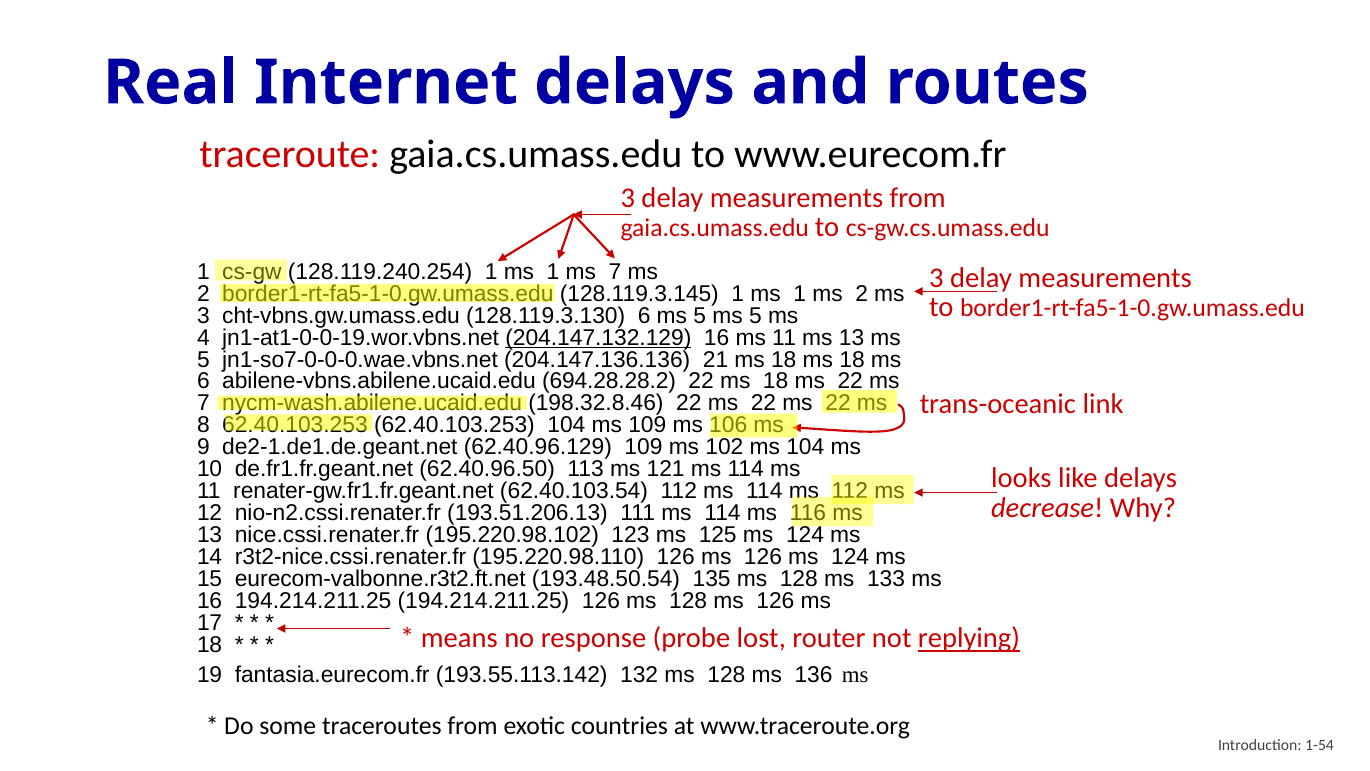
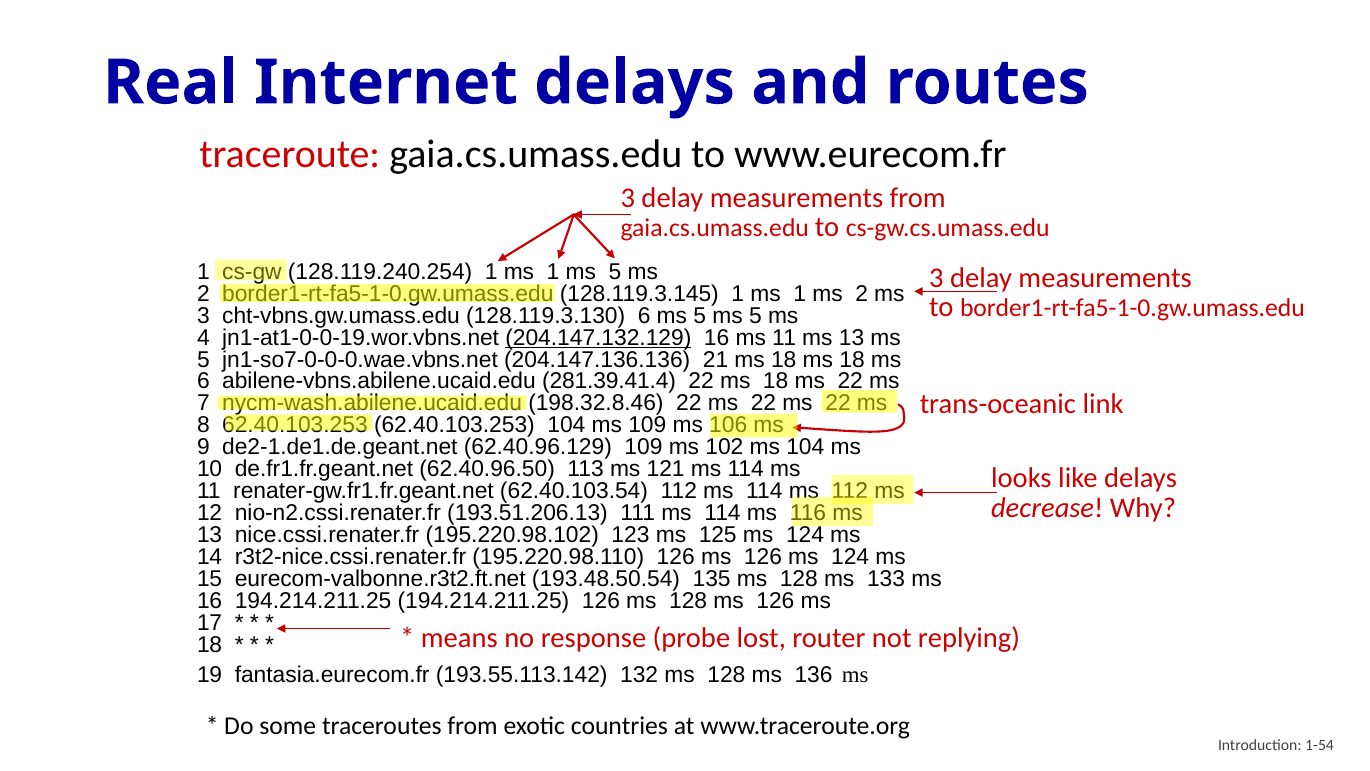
1 ms 7: 7 -> 5
694.28.28.2: 694.28.28.2 -> 281.39.41.4
replying underline: present -> none
